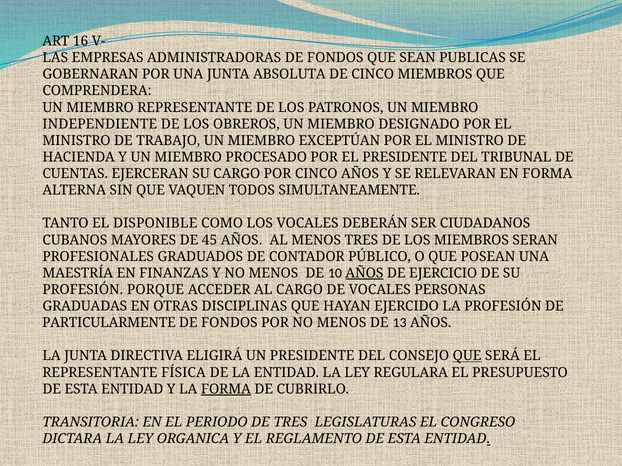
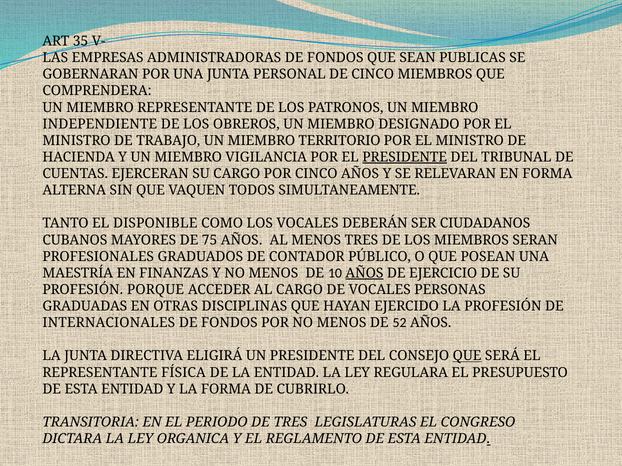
16: 16 -> 35
ABSOLUTA: ABSOLUTA -> PERSONAL
EXCEPTÚAN: EXCEPTÚAN -> TERRITORIO
PROCESADO: PROCESADO -> VIGILANCIA
PRESIDENTE at (405, 157) underline: none -> present
45: 45 -> 75
PARTICULARMENTE: PARTICULARMENTE -> INTERNACIONALES
13: 13 -> 52
FORMA at (226, 389) underline: present -> none
